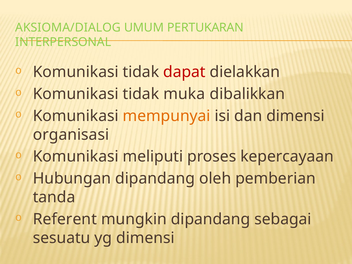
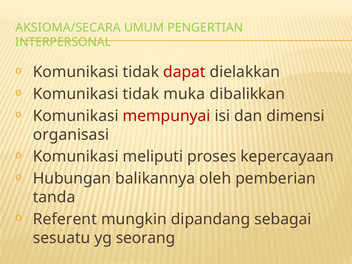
AKSIOMA/DIALOG: AKSIOMA/DIALOG -> AKSIOMA/SECARA
PERTUKARAN: PERTUKARAN -> PENGERTIAN
mempunyai colour: orange -> red
Hubungan dipandang: dipandang -> balikannya
yg dimensi: dimensi -> seorang
